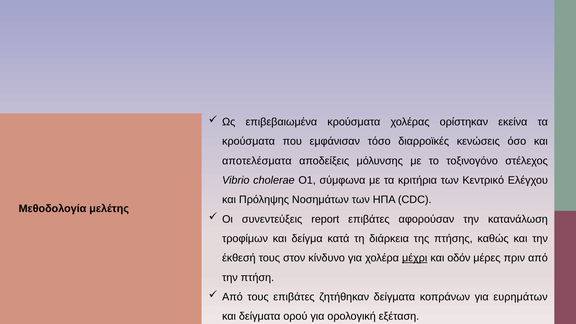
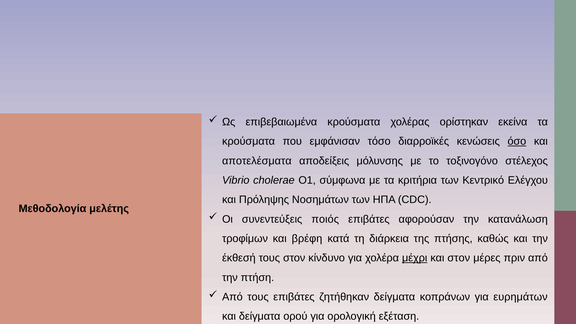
όσο underline: none -> present
report: report -> ποιός
δείγμα: δείγμα -> βρέφη
και οδόν: οδόν -> στον
